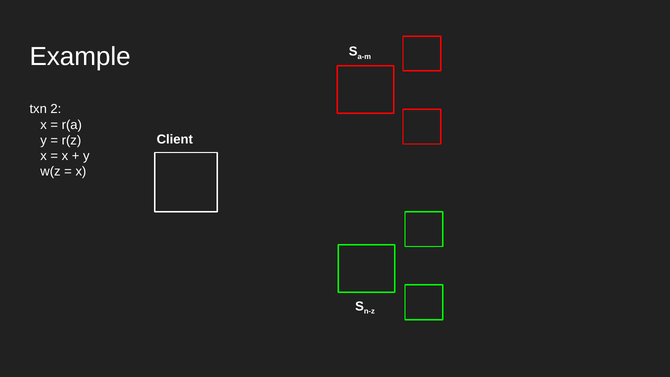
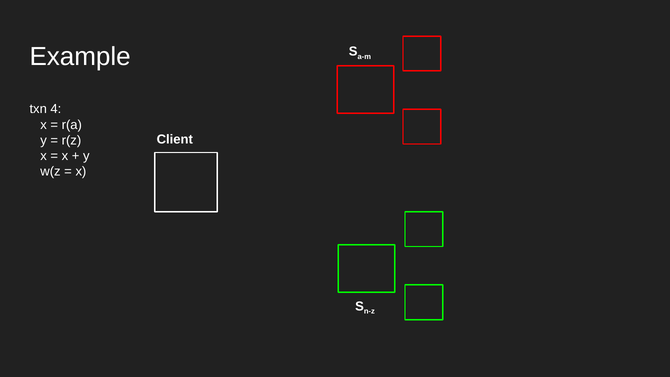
2: 2 -> 4
